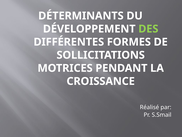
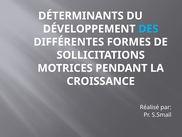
DES colour: light green -> light blue
